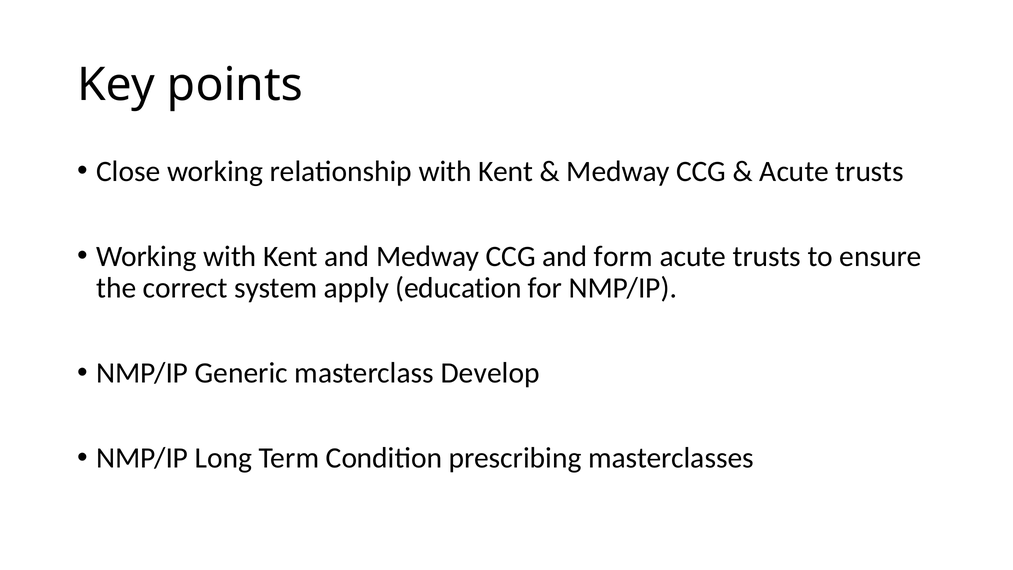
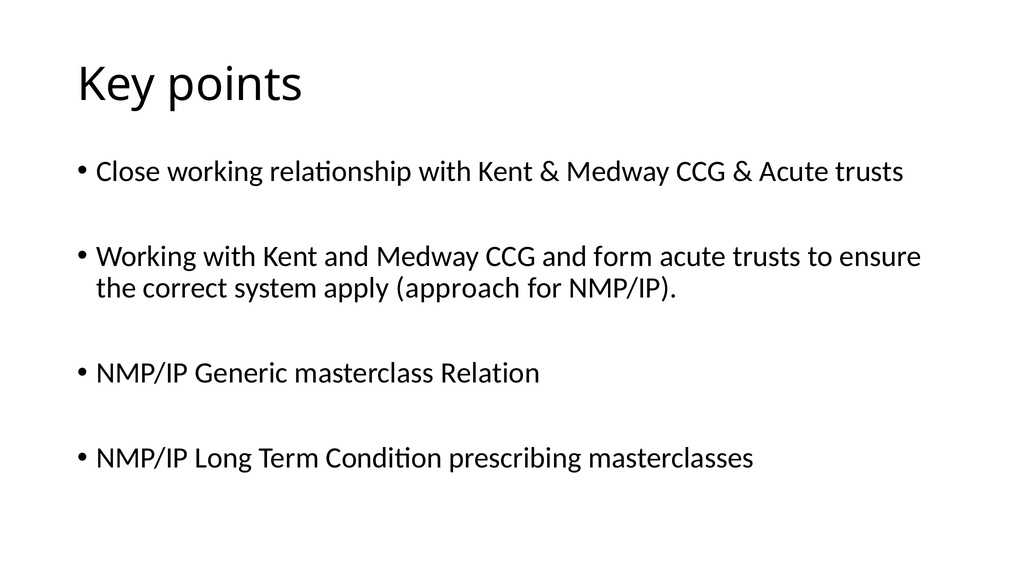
education: education -> approach
Develop: Develop -> Relation
